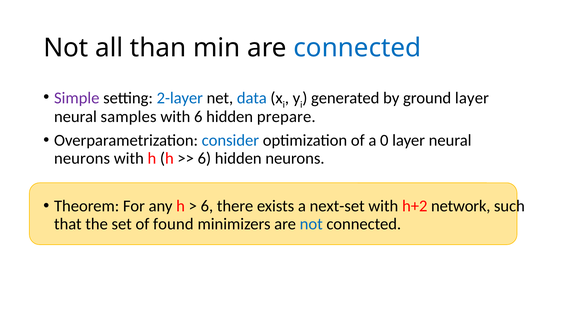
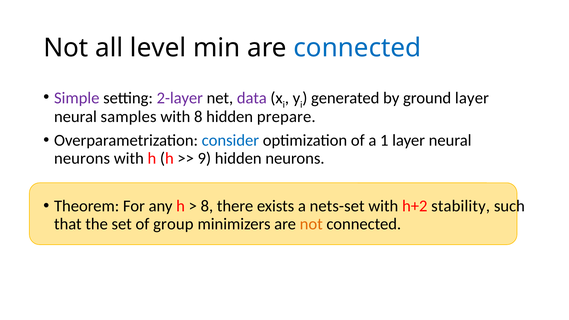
than: than -> level
2-layer colour: blue -> purple
data colour: blue -> purple
with 6: 6 -> 8
0: 0 -> 1
6 at (204, 158): 6 -> 9
6 at (207, 206): 6 -> 8
next-set: next-set -> nets-set
network: network -> stability
found: found -> group
not at (311, 224) colour: blue -> orange
